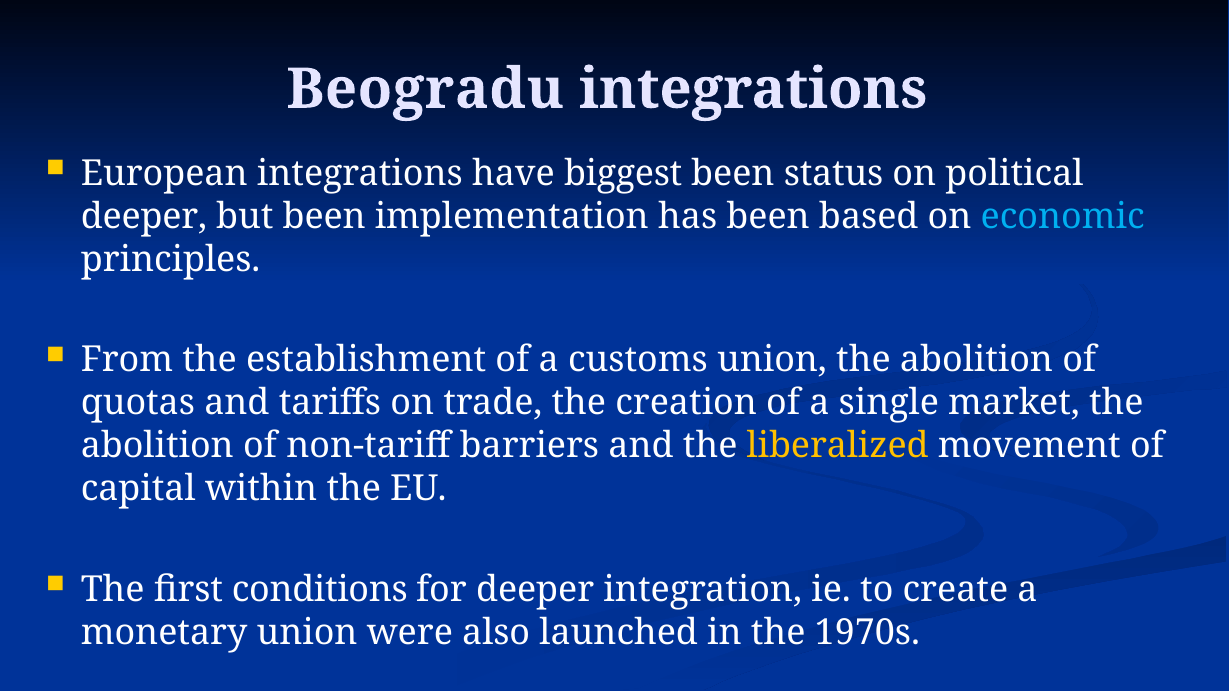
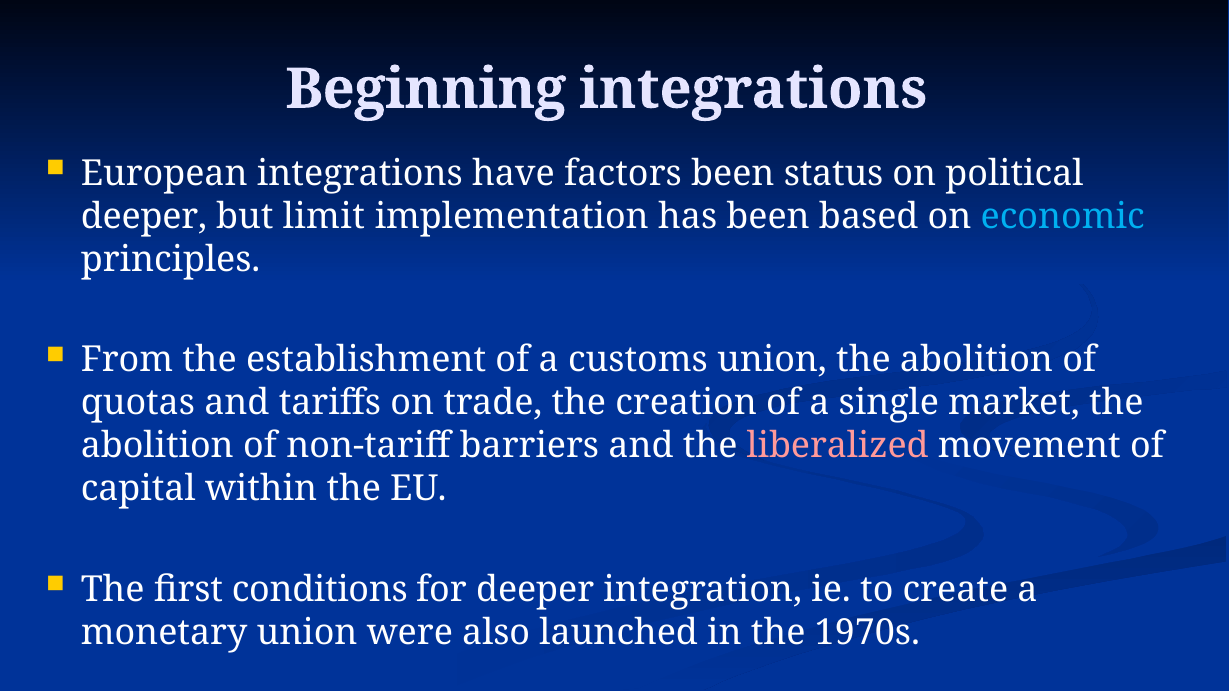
Beogradu: Beogradu -> Beginning
biggest: biggest -> factors
but been: been -> limit
liberalized colour: yellow -> pink
